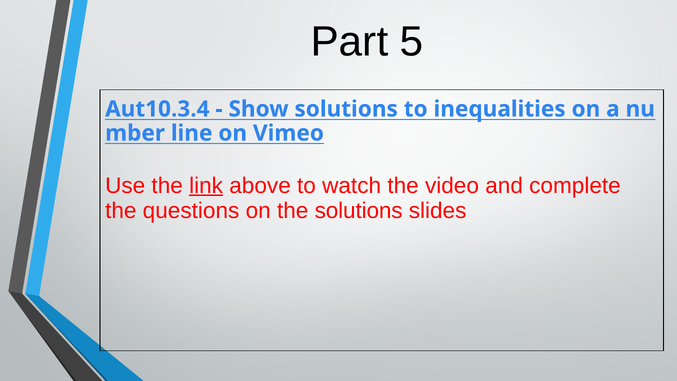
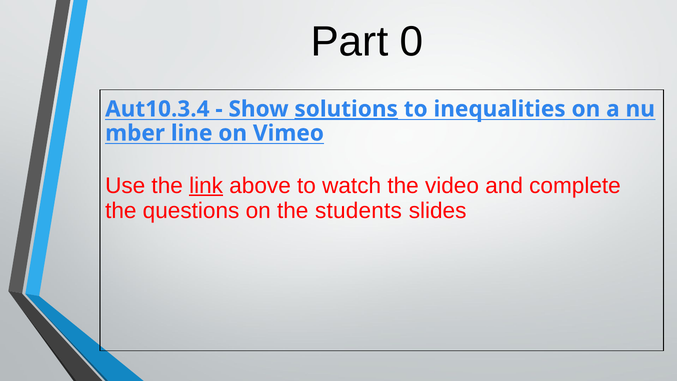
5: 5 -> 0
solutions at (346, 109) underline: none -> present
the solutions: solutions -> students
